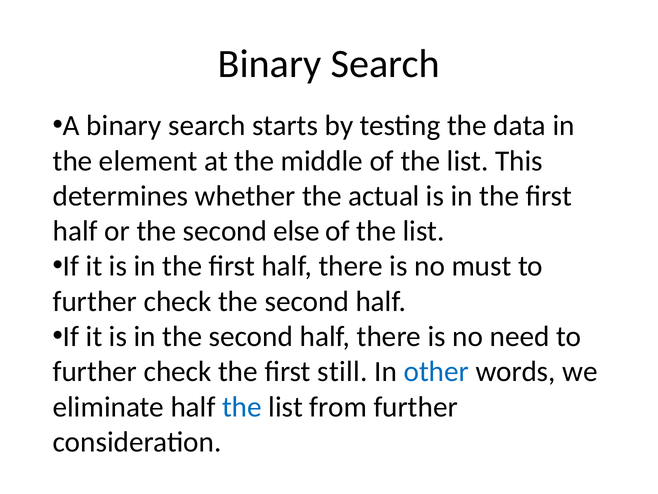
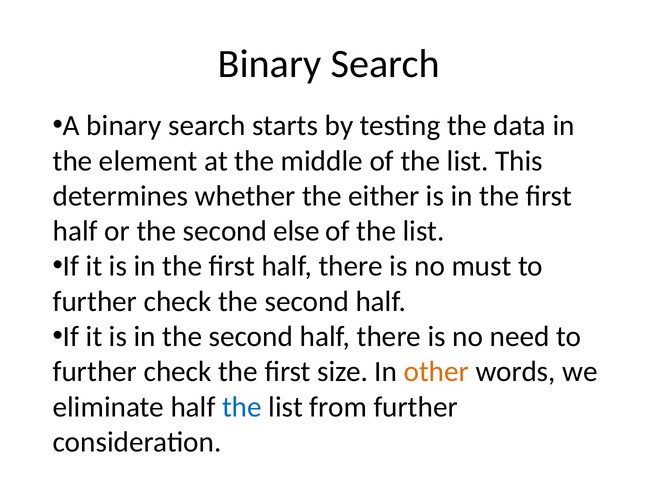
actual: actual -> either
still: still -> size
other colour: blue -> orange
